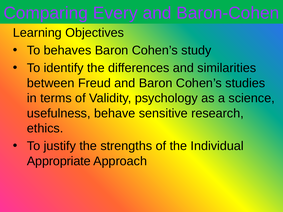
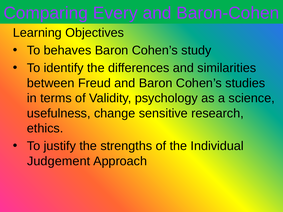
behave: behave -> change
Appropriate: Appropriate -> Judgement
